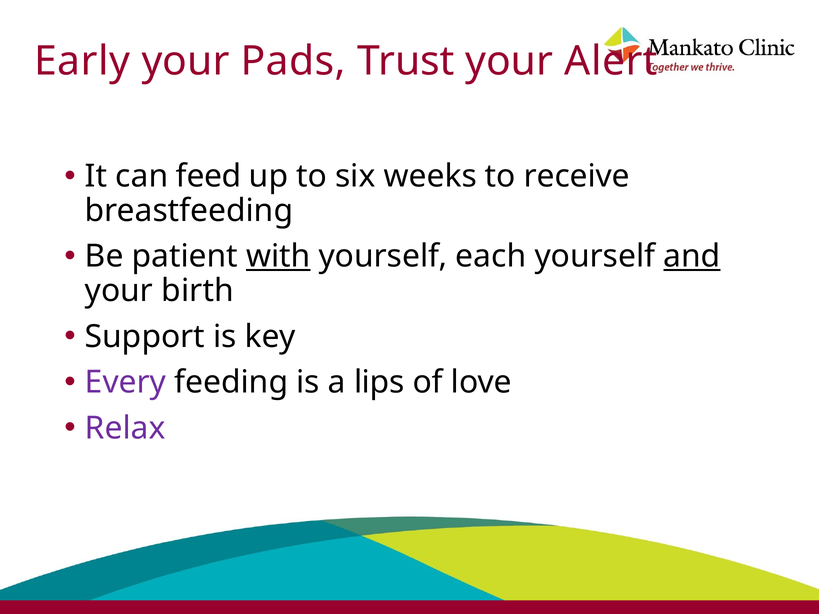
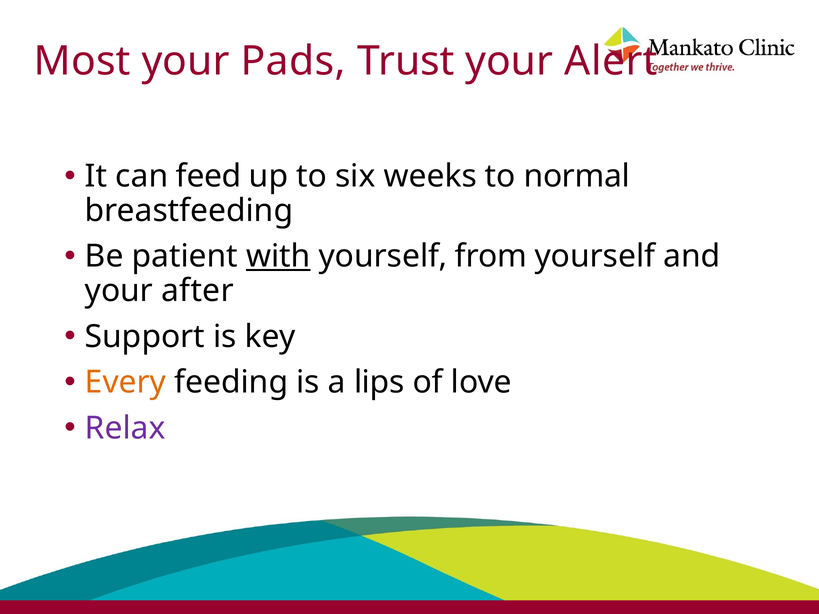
Early: Early -> Most
receive: receive -> normal
each: each -> from
and underline: present -> none
birth: birth -> after
Every colour: purple -> orange
